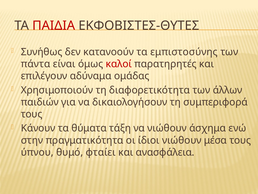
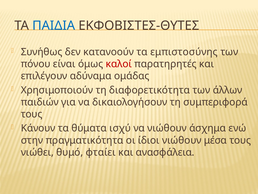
ΠΑΙΔΙΑ colour: red -> blue
πάντα: πάντα -> πόνου
τάξη: τάξη -> ισχύ
ύπνου: ύπνου -> νιώθει
